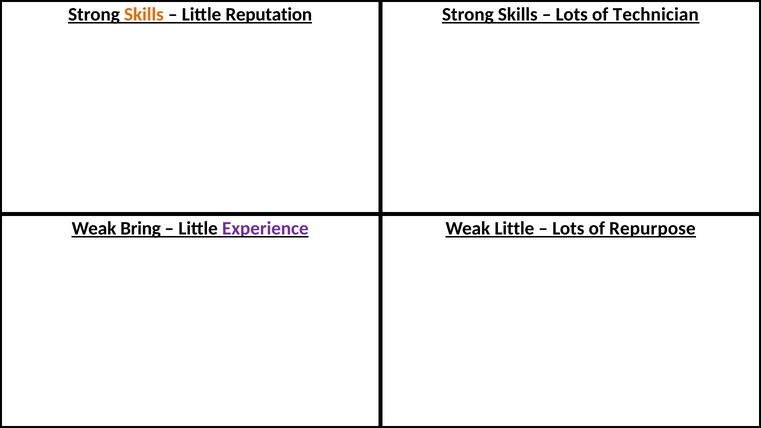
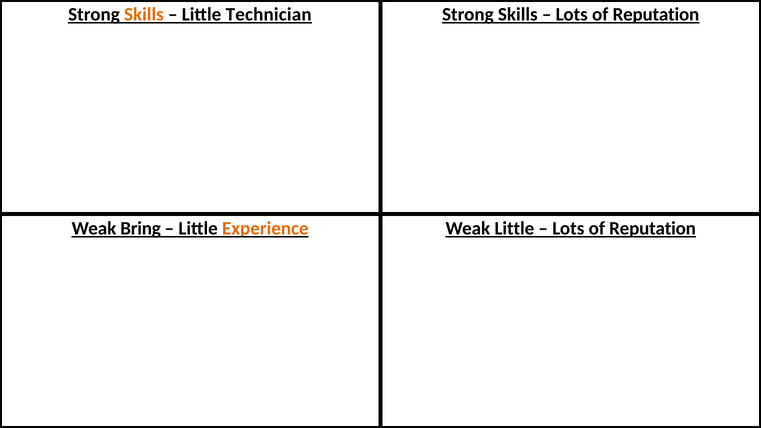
Reputation: Reputation -> Technician
Technician at (656, 15): Technician -> Reputation
Experience colour: purple -> orange
Repurpose at (652, 229): Repurpose -> Reputation
